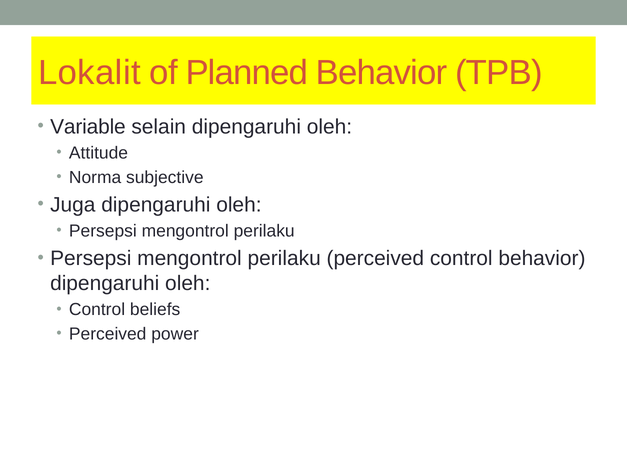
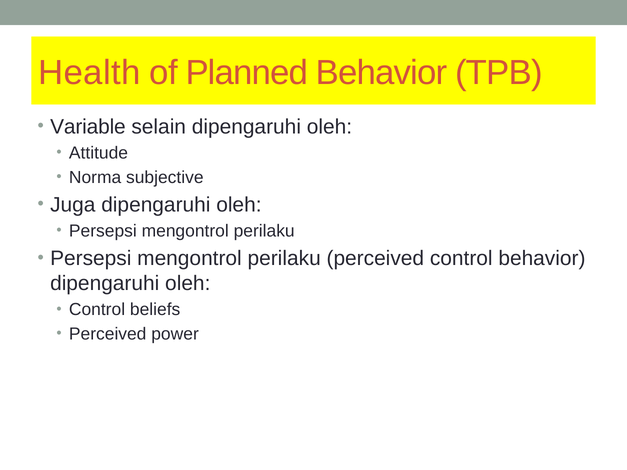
Lokalit: Lokalit -> Health
